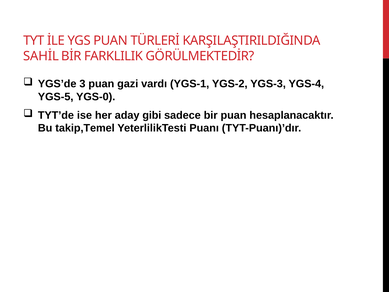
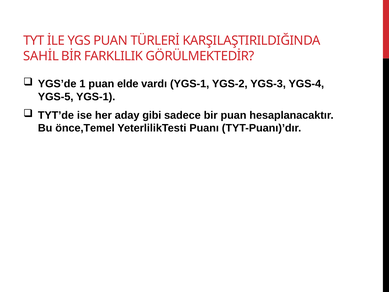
3: 3 -> 1
gazi: gazi -> elde
YGS-5 YGS-0: YGS-0 -> YGS-1
takip,Temel: takip,Temel -> önce,Temel
